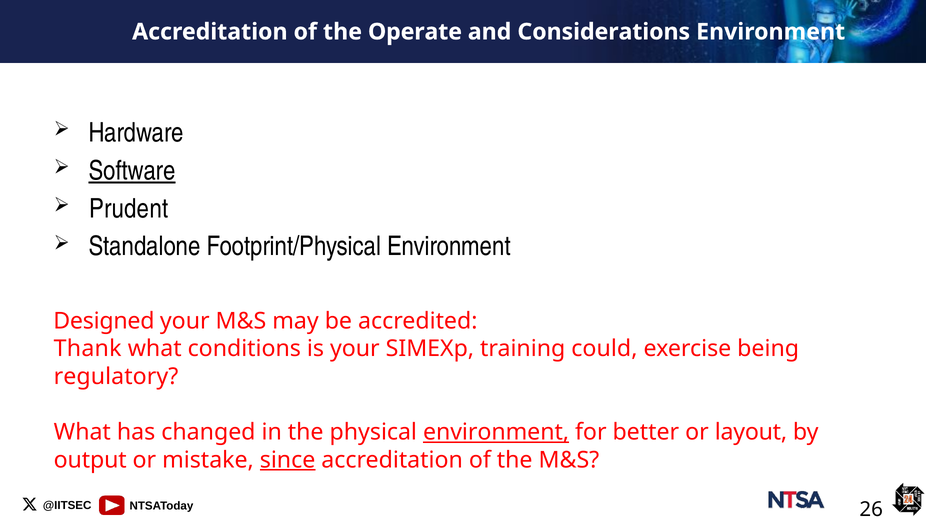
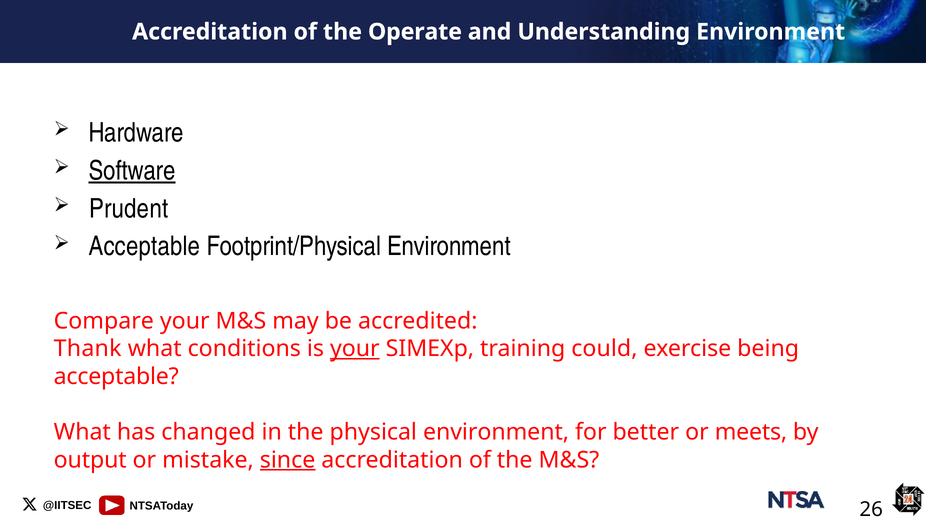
Considerations: Considerations -> Understanding
Standalone at (145, 247): Standalone -> Acceptable
Designed: Designed -> Compare
your at (355, 349) underline: none -> present
regulatory at (116, 376): regulatory -> acceptable
environment at (496, 432) underline: present -> none
layout: layout -> meets
